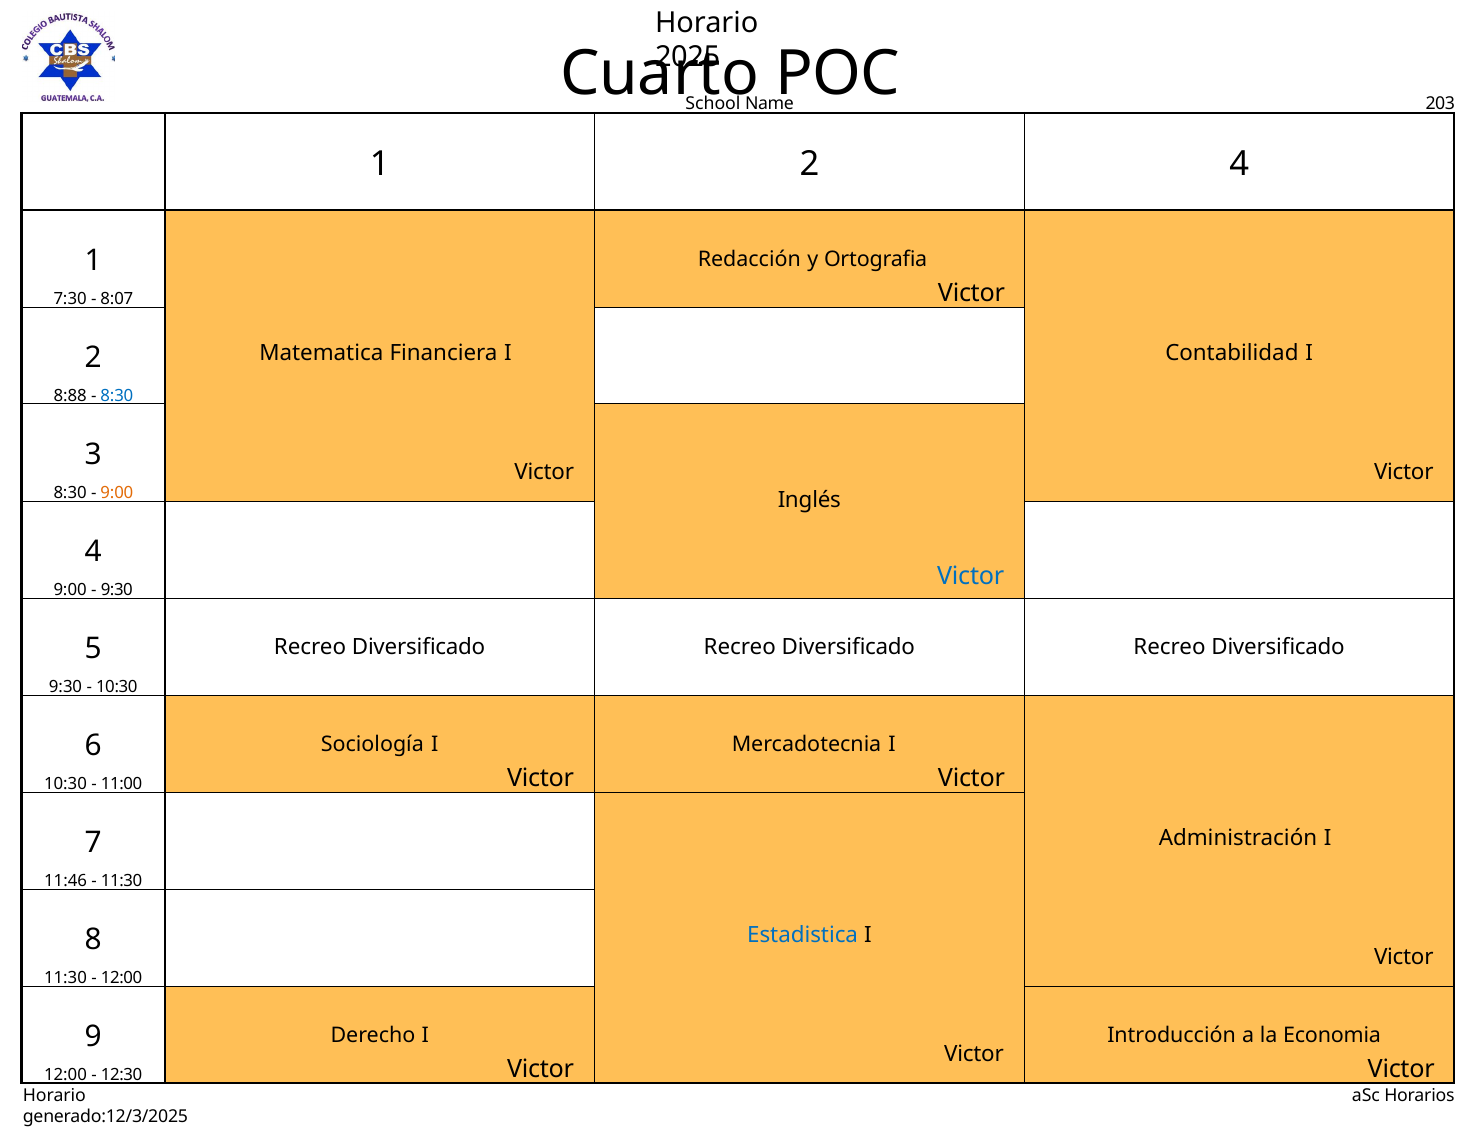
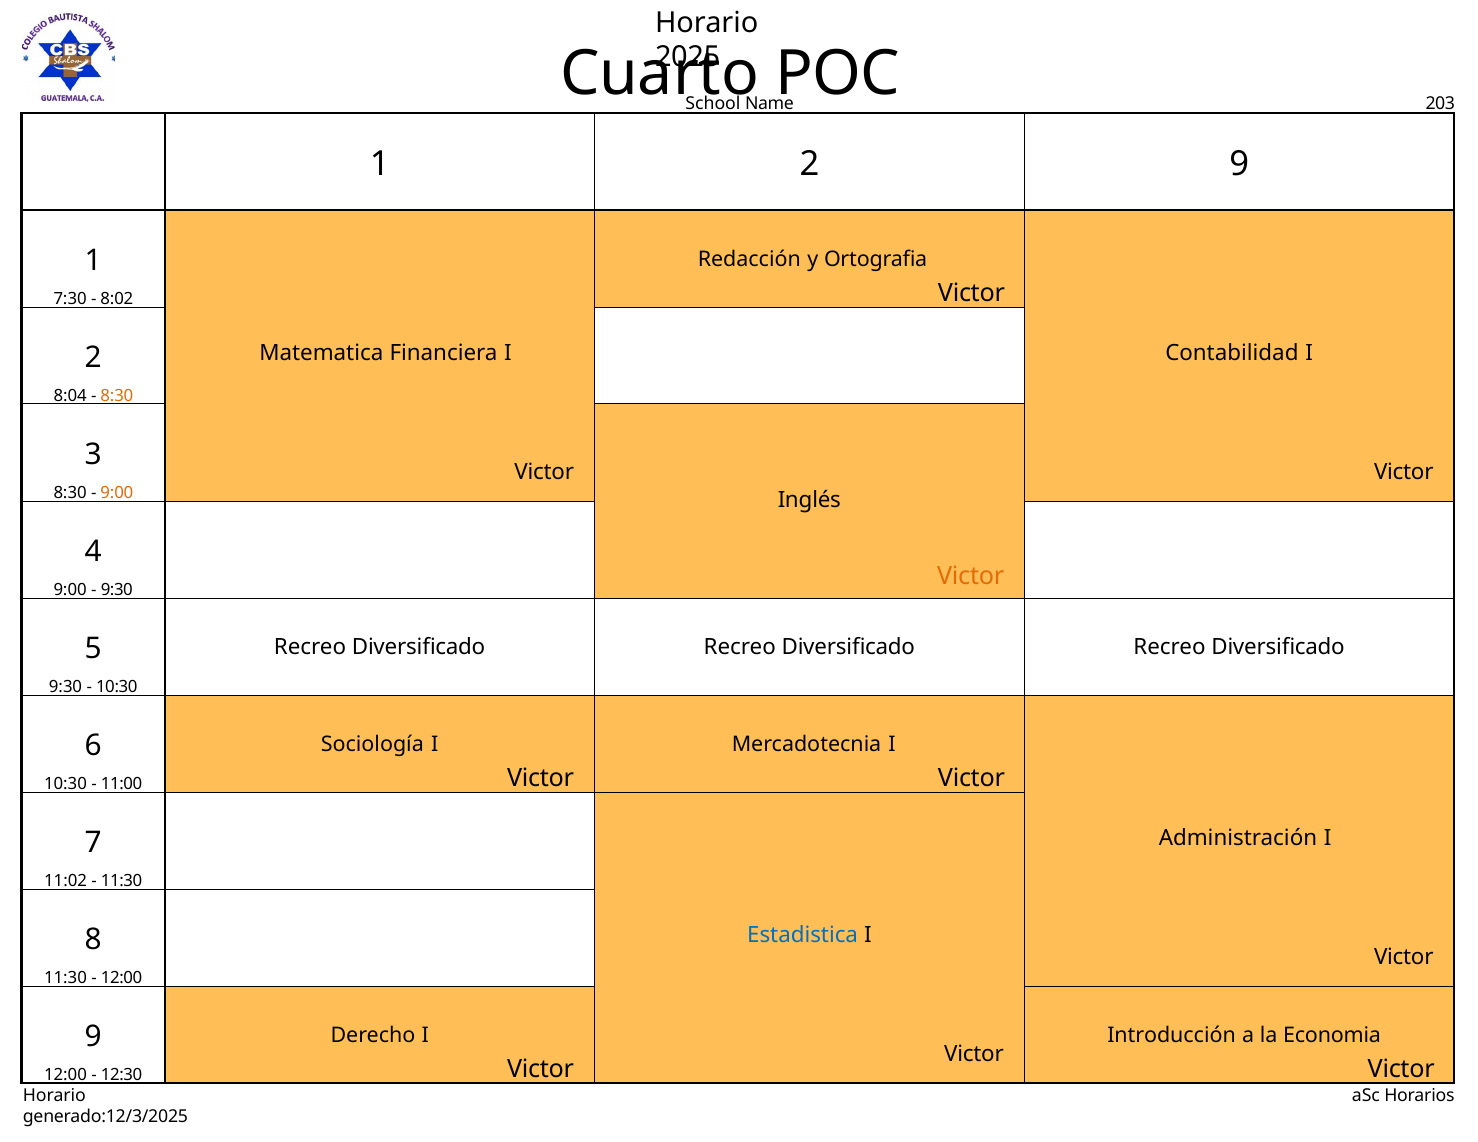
2 4: 4 -> 9
8:07: 8:07 -> 8:02
8:88: 8:88 -> 8:04
8:30 at (117, 396) colour: blue -> orange
Victor at (971, 576) colour: blue -> orange
11:46: 11:46 -> 11:02
